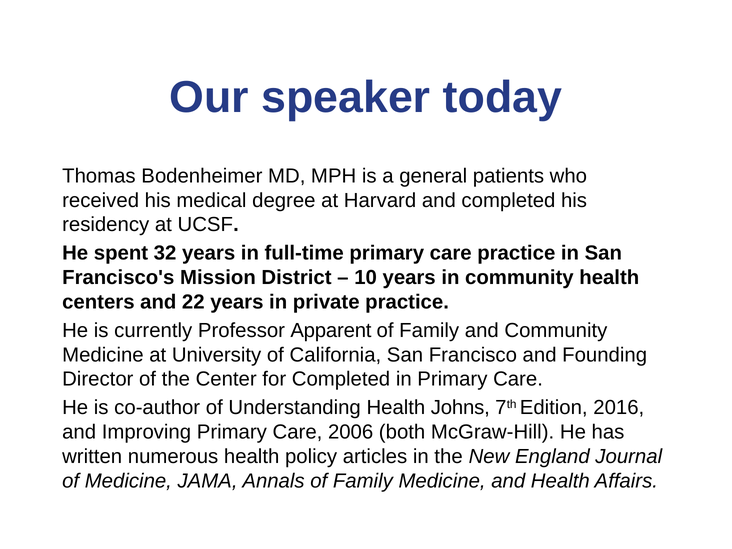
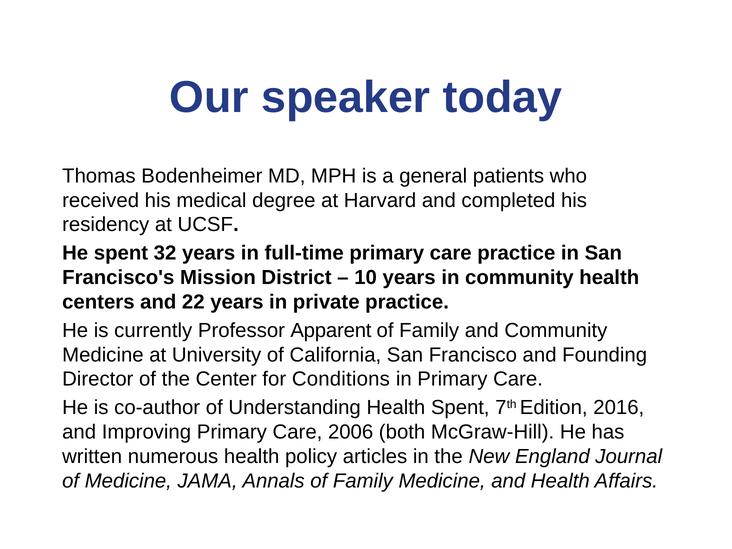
for Completed: Completed -> Conditions
Health Johns: Johns -> Spent
